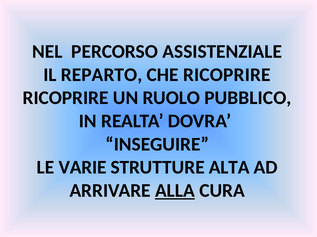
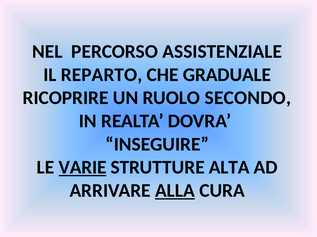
CHE RICOPRIRE: RICOPRIRE -> GRADUALE
PUBBLICO: PUBBLICO -> SECONDO
VARIE underline: none -> present
